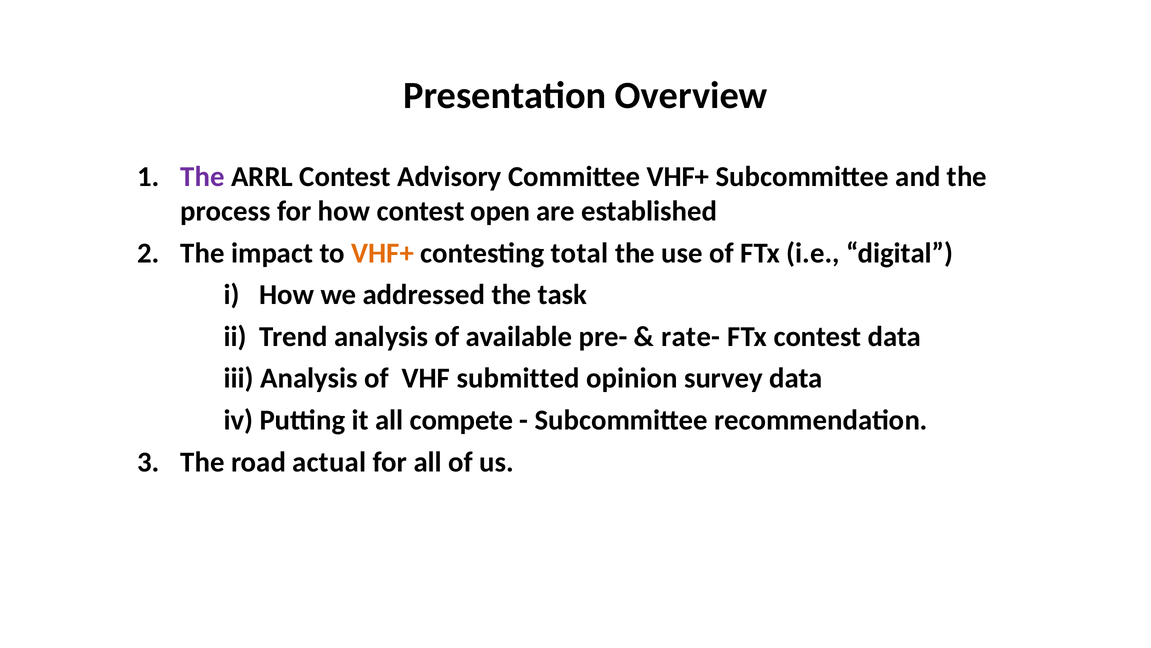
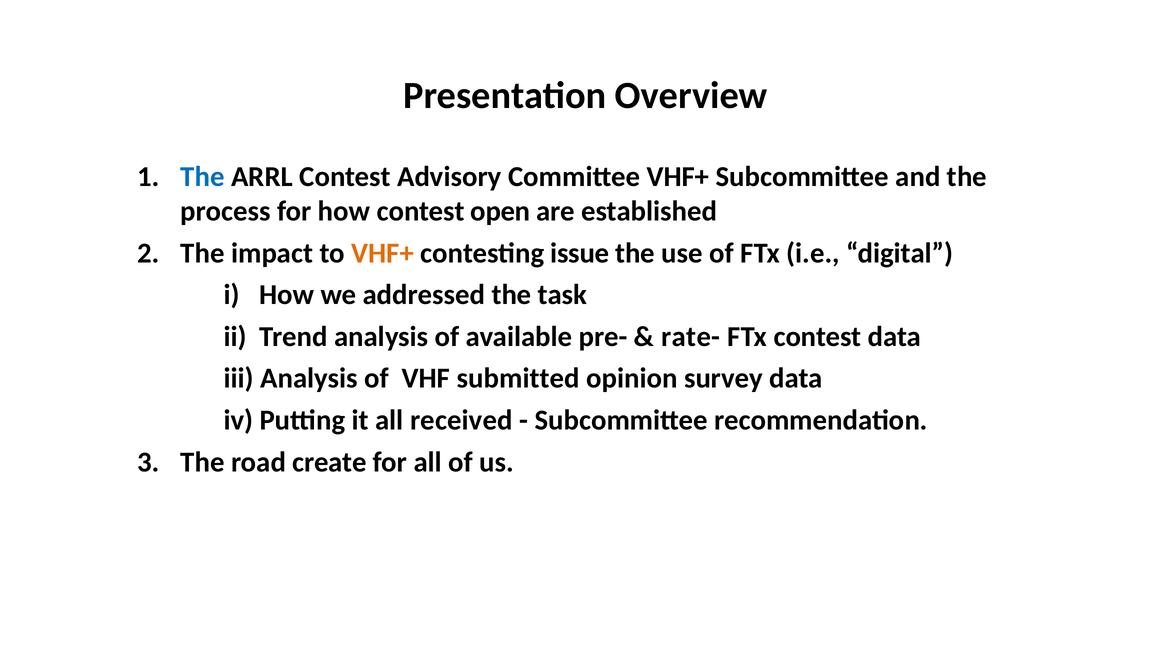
The at (202, 177) colour: purple -> blue
total: total -> issue
compete: compete -> received
actual: actual -> create
